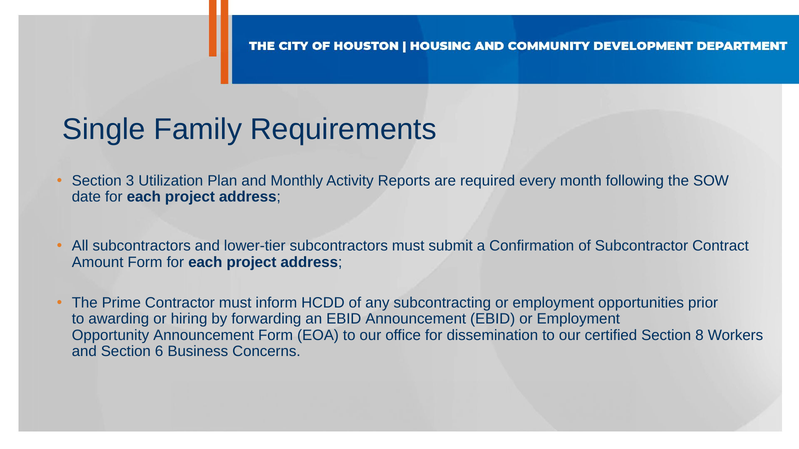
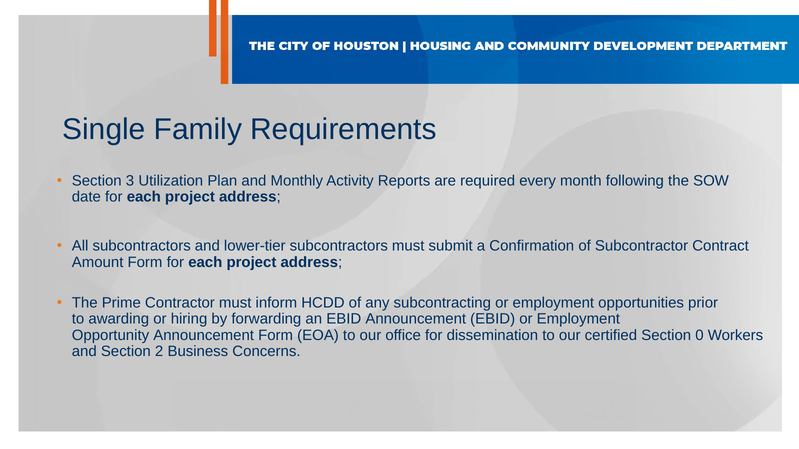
8: 8 -> 0
6: 6 -> 2
